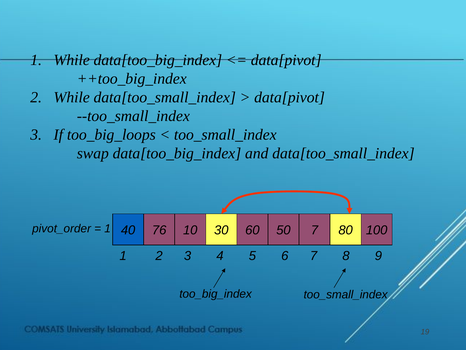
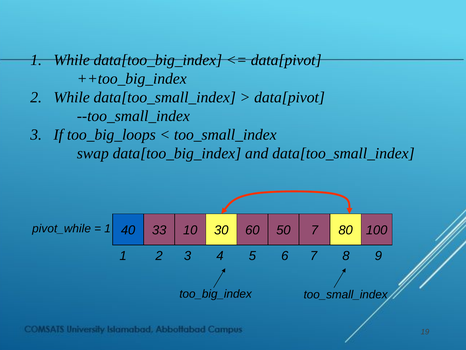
pivot_order: pivot_order -> pivot_while
76: 76 -> 33
